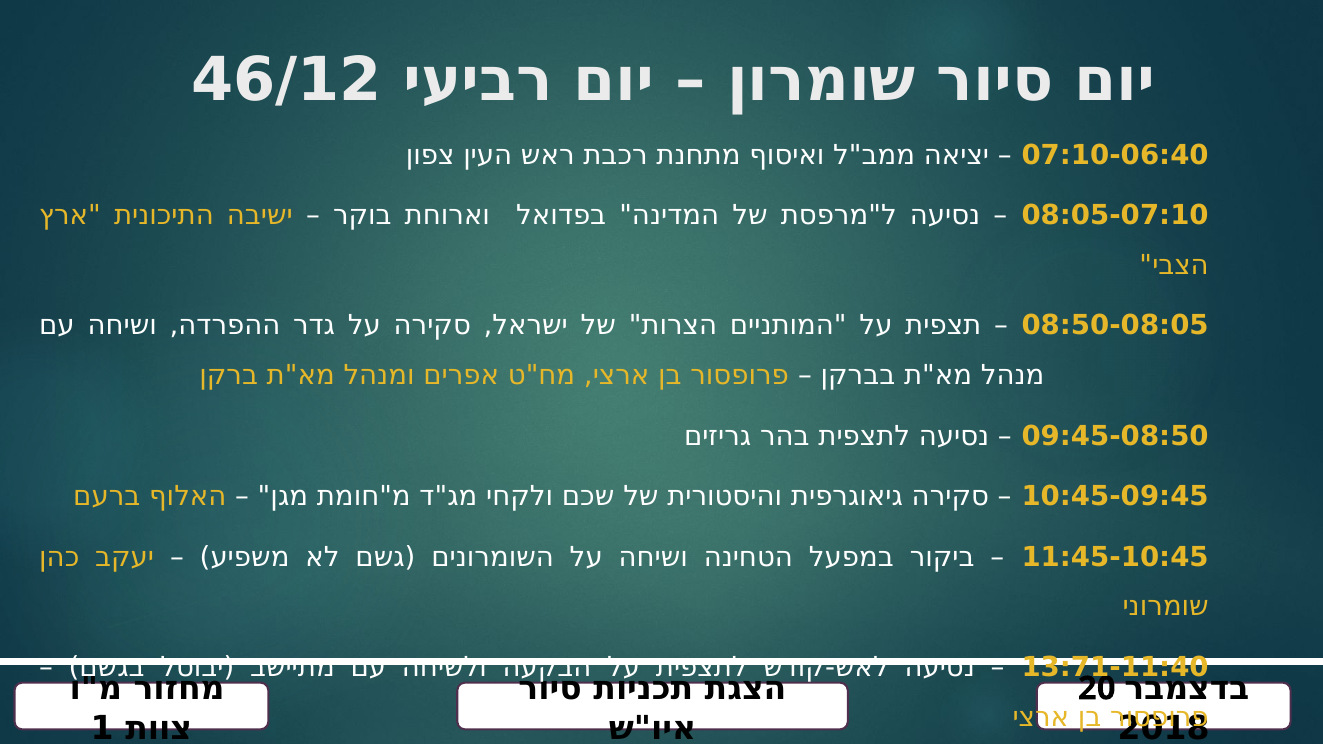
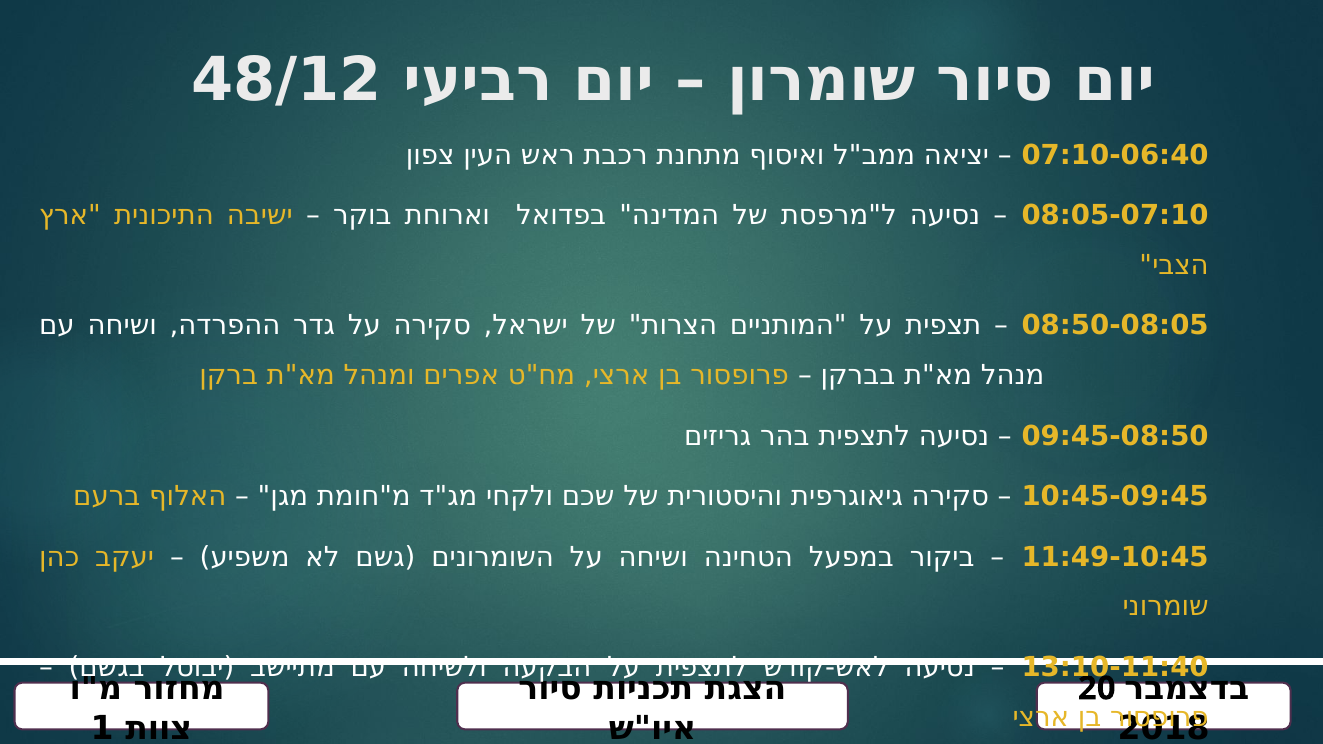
46/12: 46/12 -> 48/12
11:45-10:45: 11:45-10:45 -> 11:49-10:45
13:71-11:40: 13:71-11:40 -> 13:10-11:40
